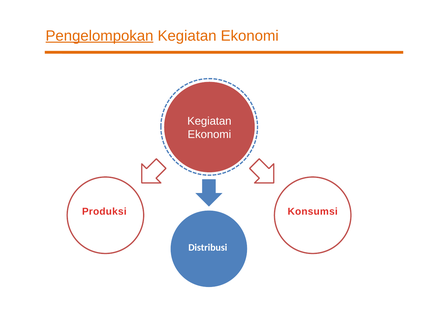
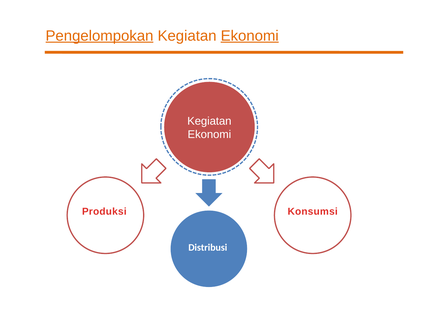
Ekonomi at (250, 36) underline: none -> present
